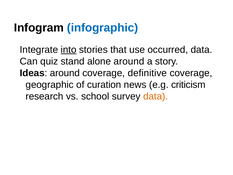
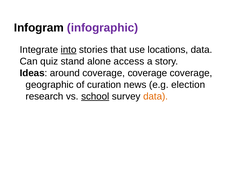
infographic colour: blue -> purple
occurred: occurred -> locations
alone around: around -> access
definitive at (147, 73): definitive -> coverage
criticism: criticism -> election
school underline: none -> present
